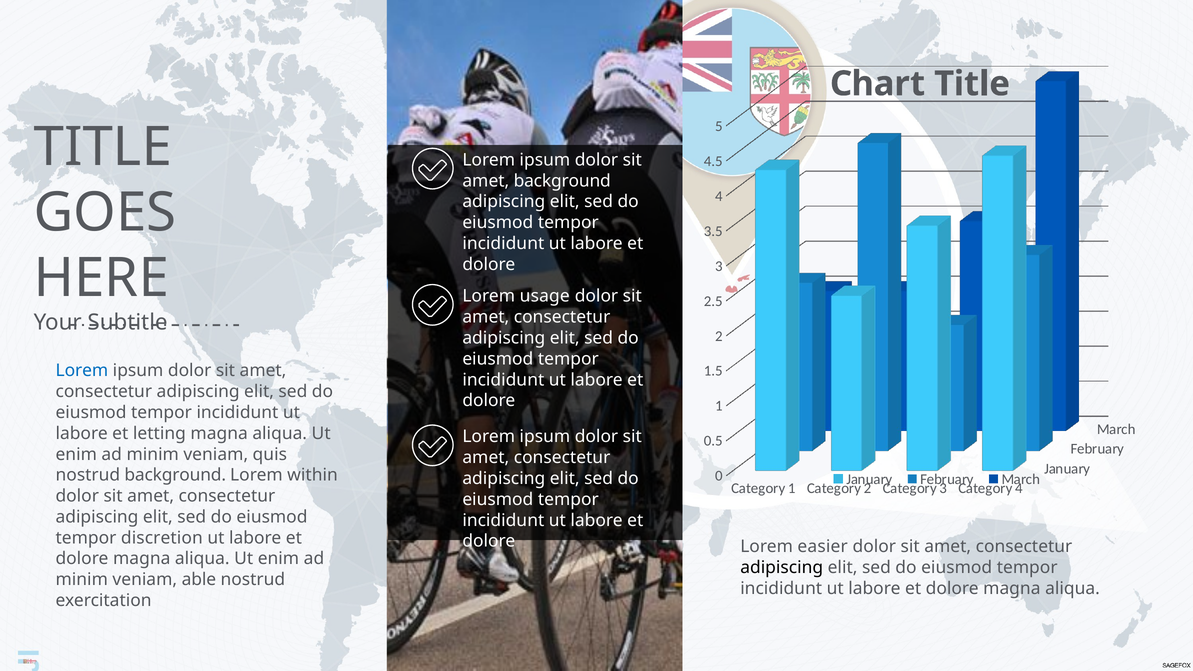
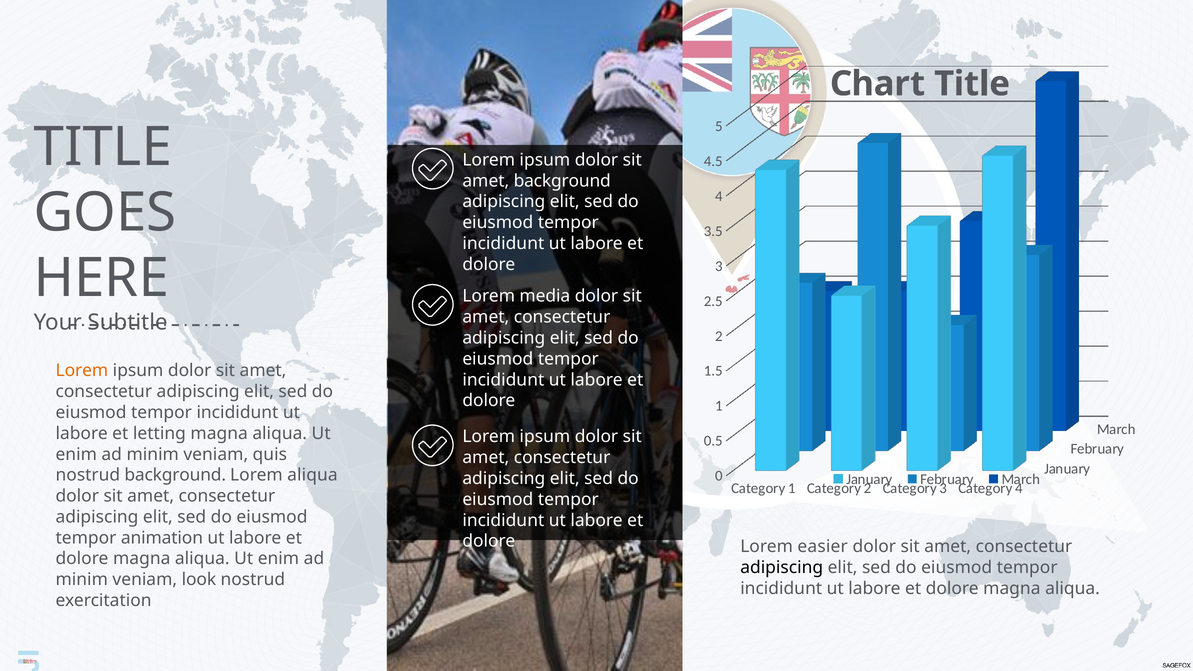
usage: usage -> media
Lorem at (82, 371) colour: blue -> orange
Lorem within: within -> aliqua
discretion: discretion -> animation
able: able -> look
